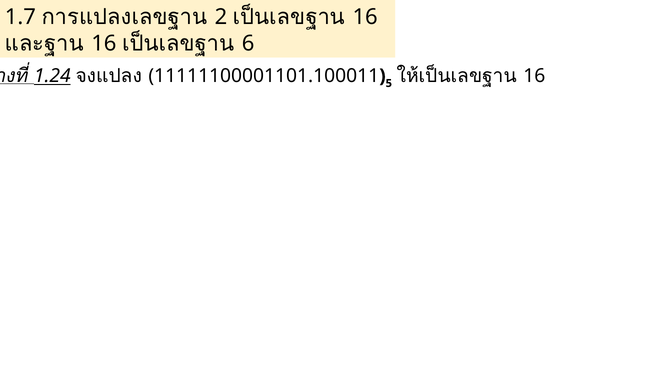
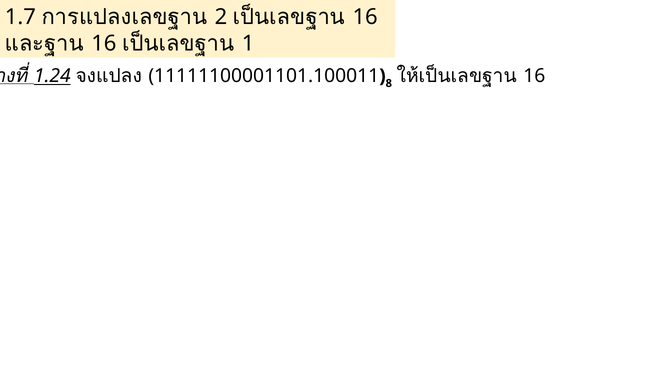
6: 6 -> 1
5: 5 -> 8
